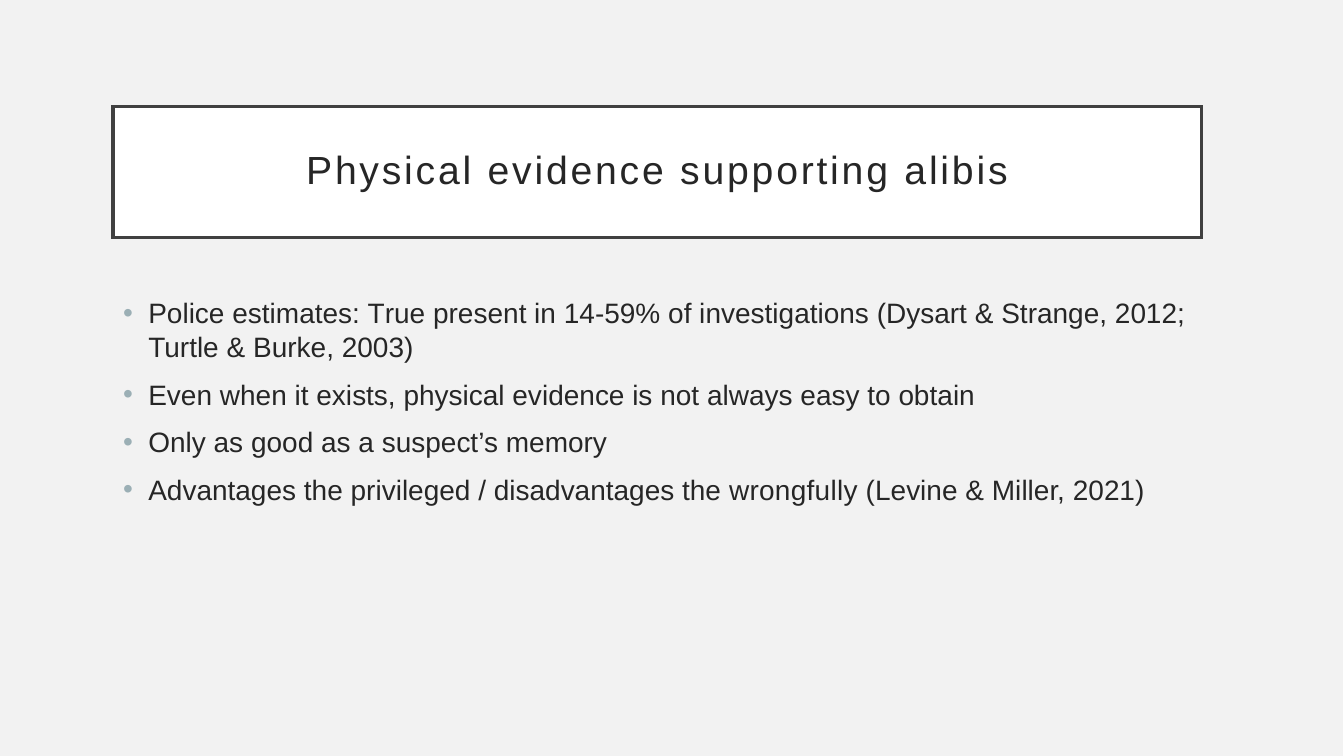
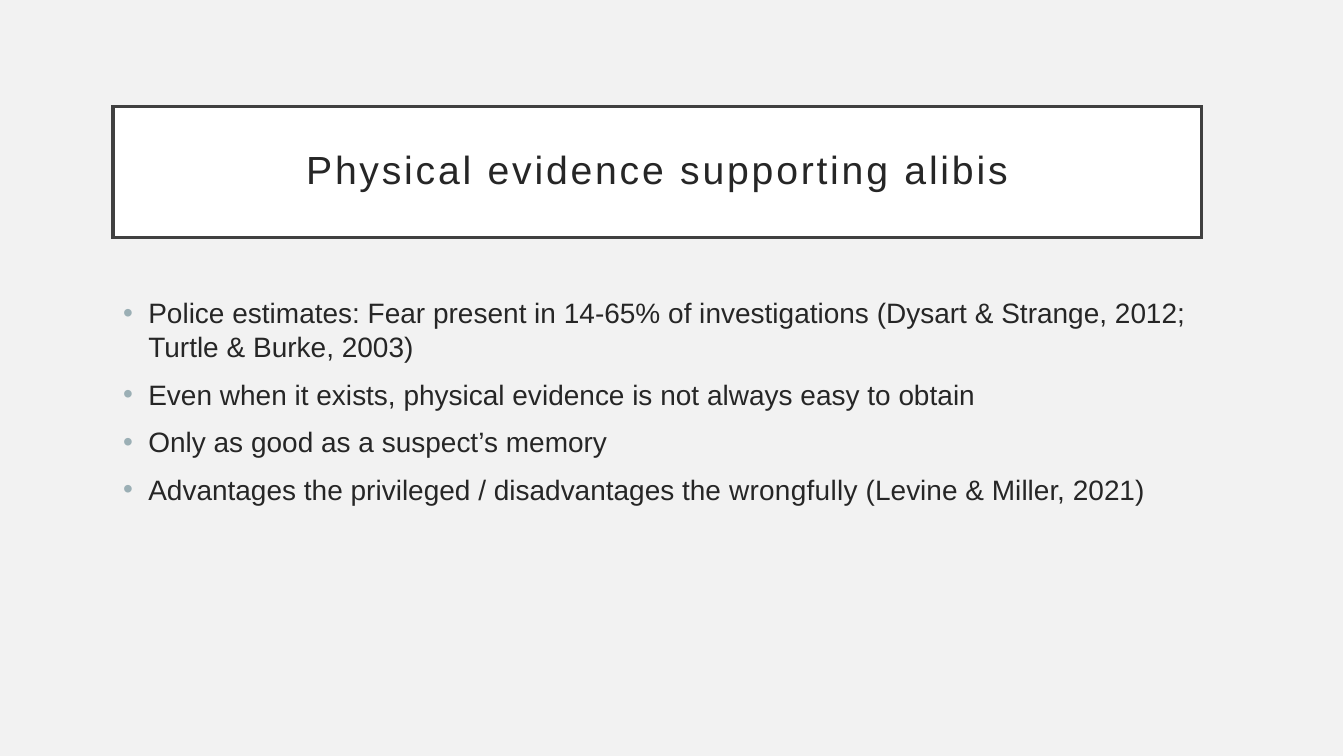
True: True -> Fear
14-59%: 14-59% -> 14-65%
